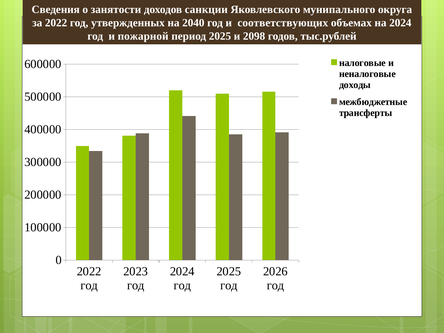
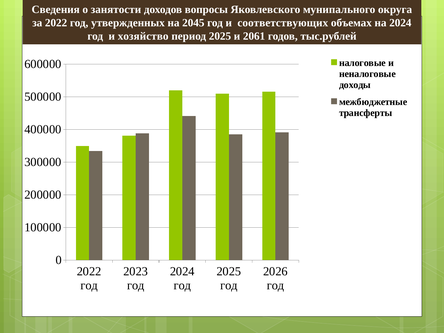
санкции: санкции -> вопросы
2040: 2040 -> 2045
пожарной: пожарной -> хозяйство
2098: 2098 -> 2061
